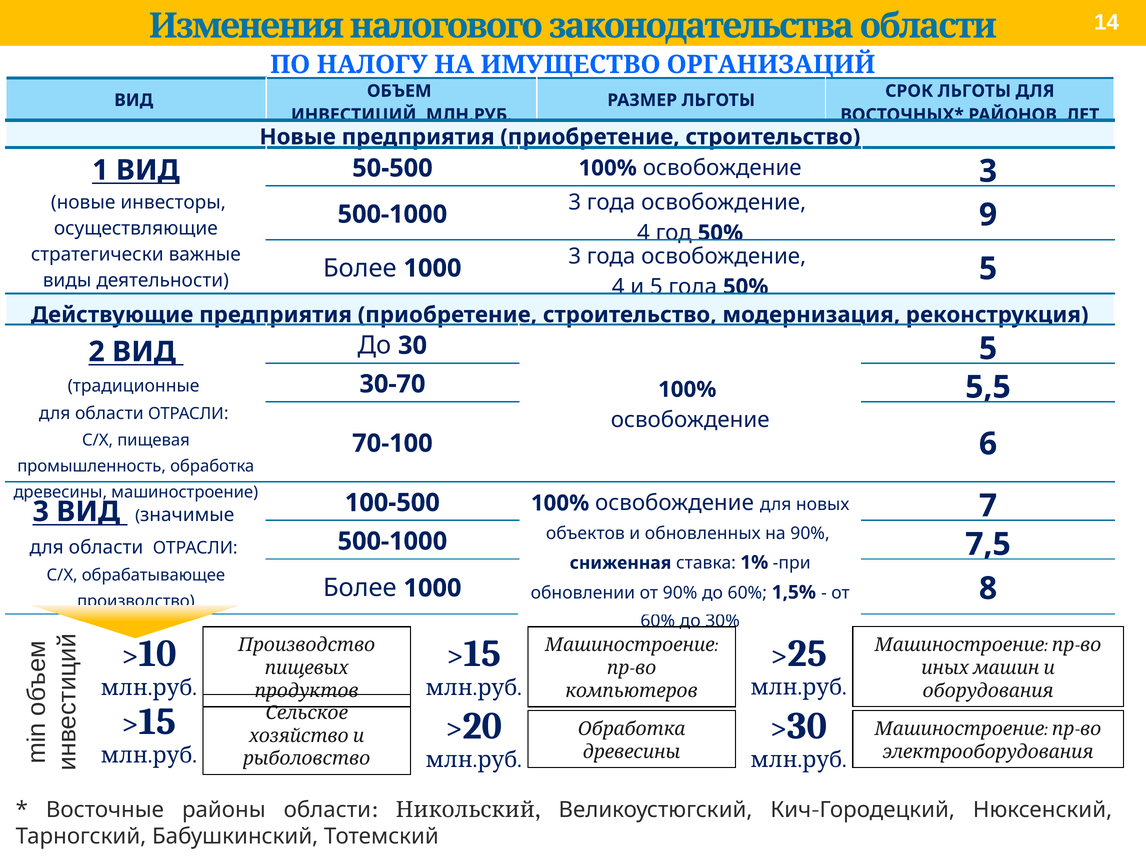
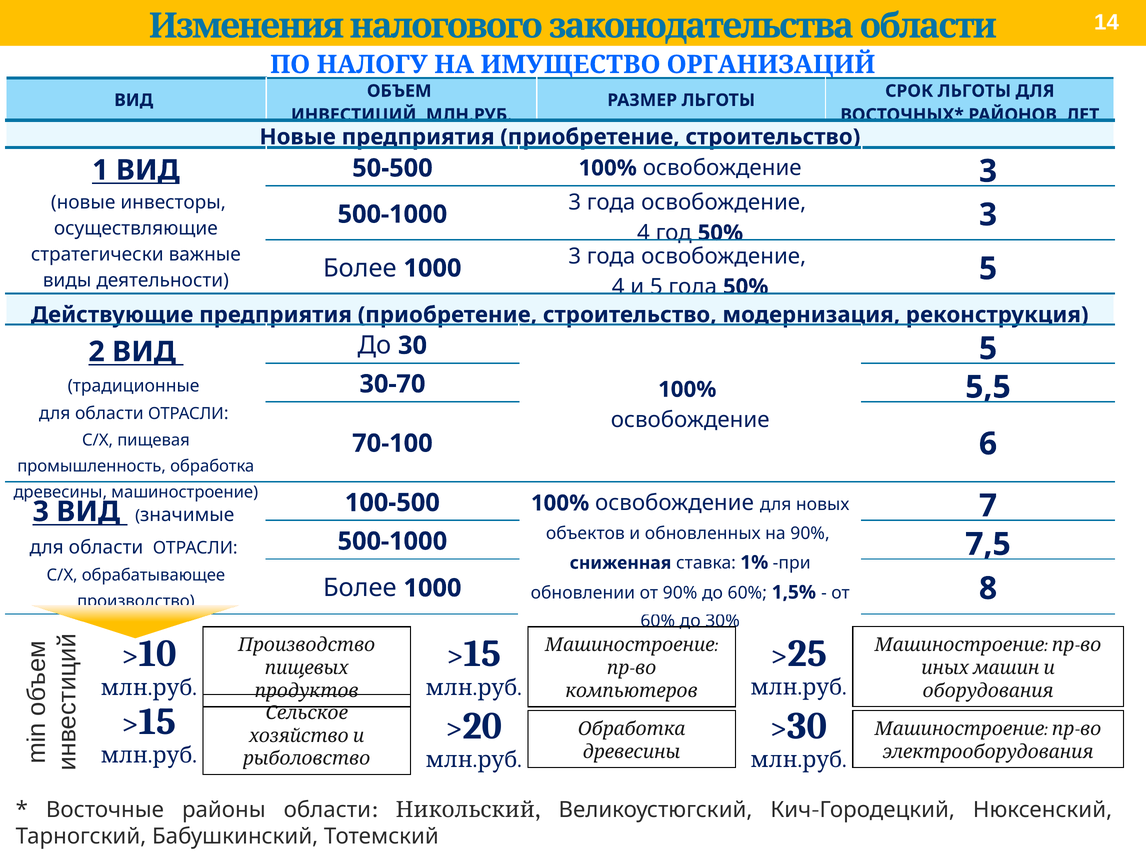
50% 9: 9 -> 3
